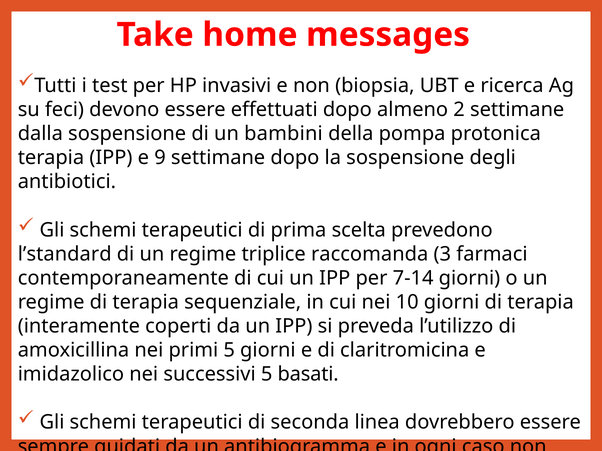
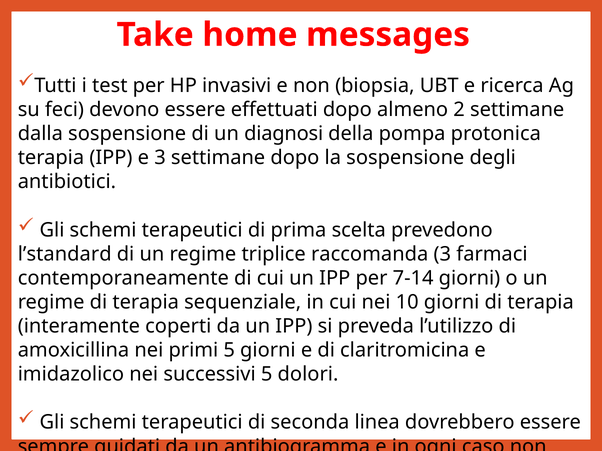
bambini: bambini -> diagnosi
e 9: 9 -> 3
basati: basati -> dolori
